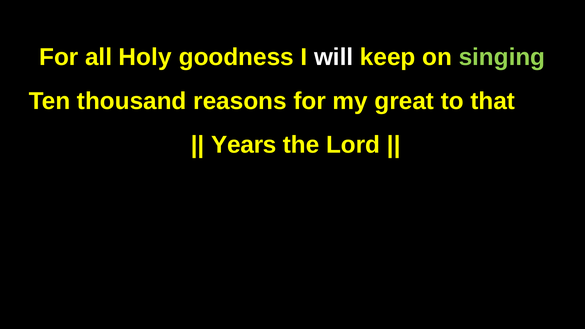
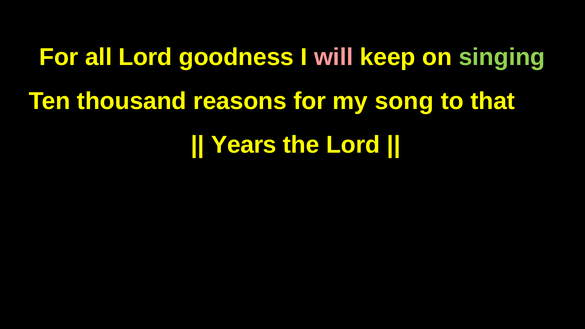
all Holy: Holy -> Lord
will colour: white -> pink
great: great -> song
